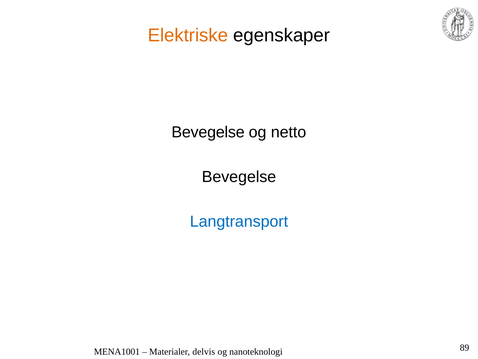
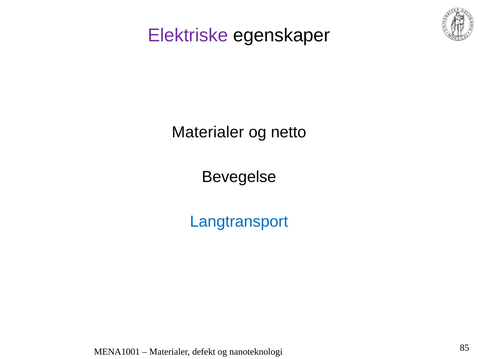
Elektriske colour: orange -> purple
Bevegelse at (208, 132): Bevegelse -> Materialer
delvis: delvis -> defekt
89: 89 -> 85
